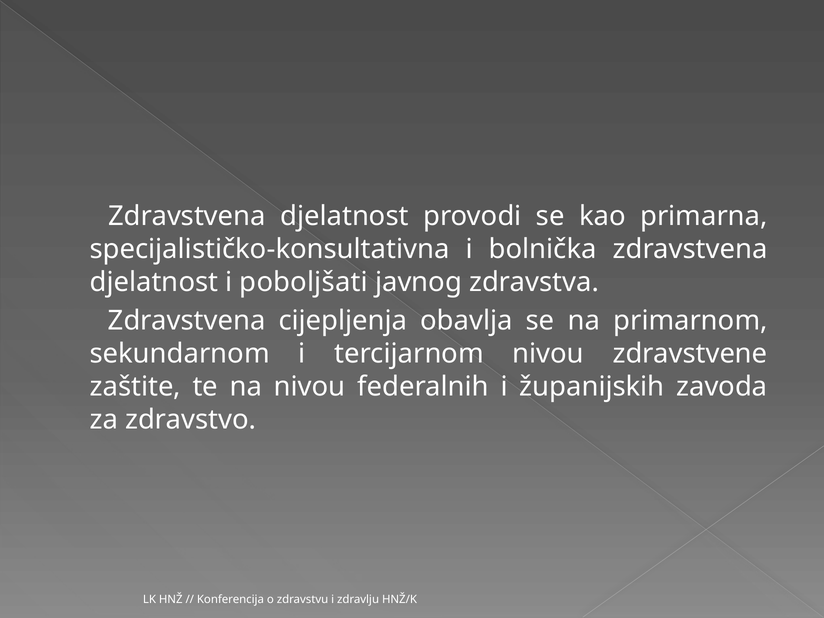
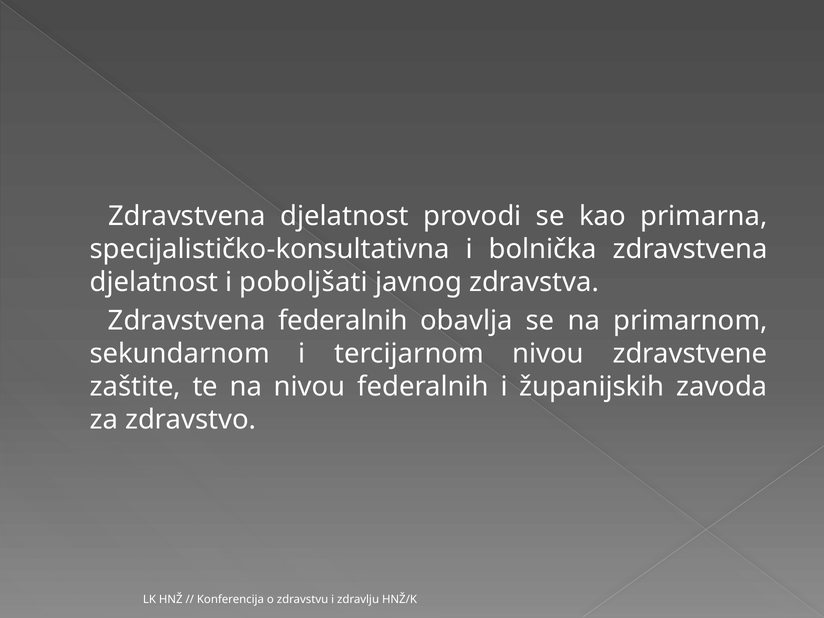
Zdravstvena cijepljenja: cijepljenja -> federalnih
